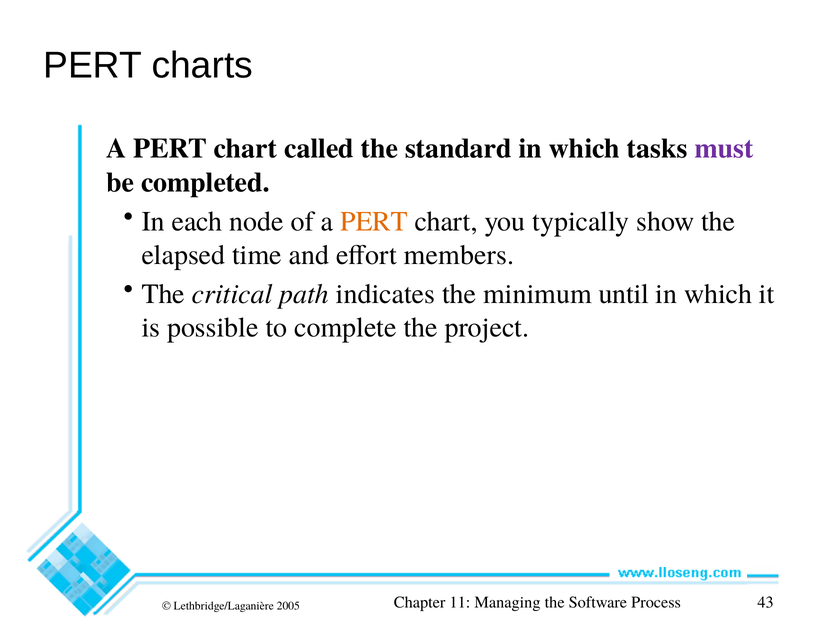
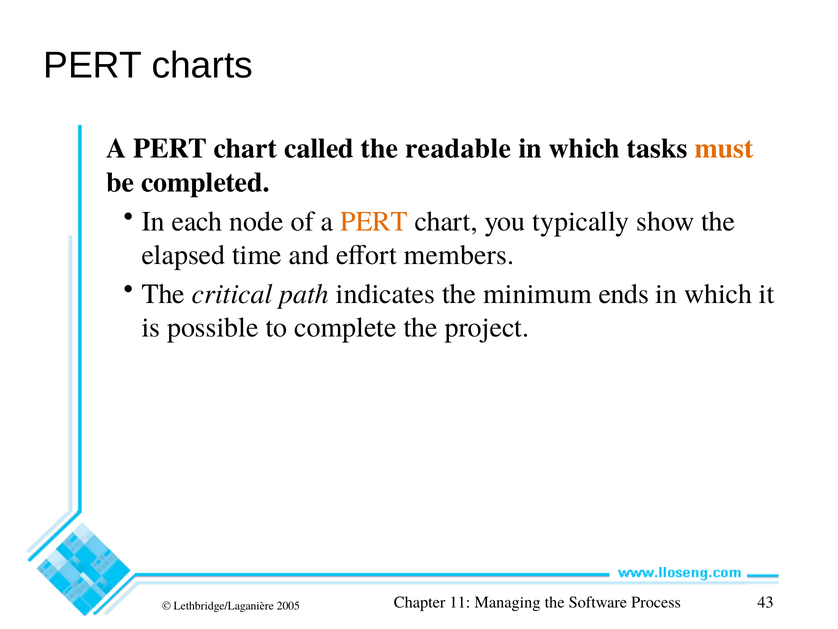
standard: standard -> readable
must colour: purple -> orange
until: until -> ends
